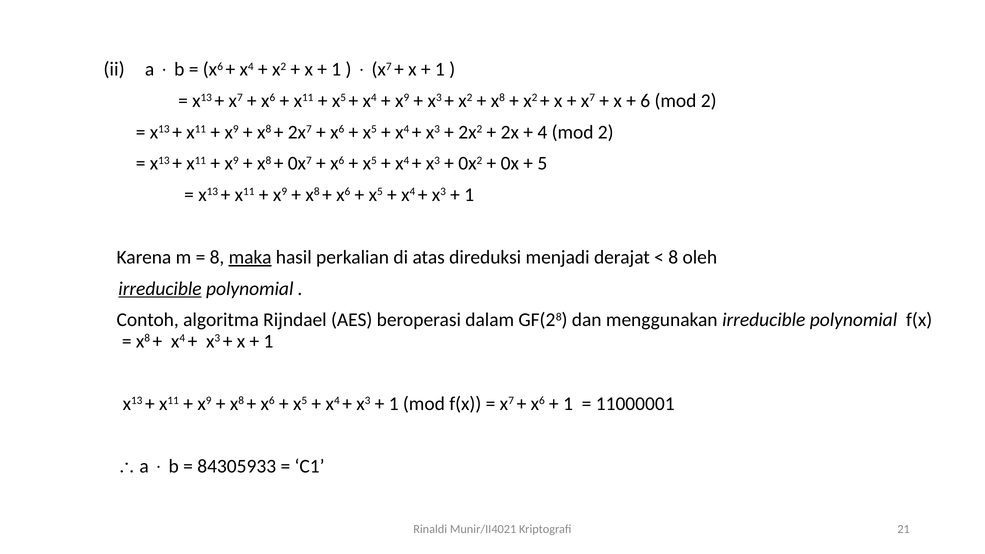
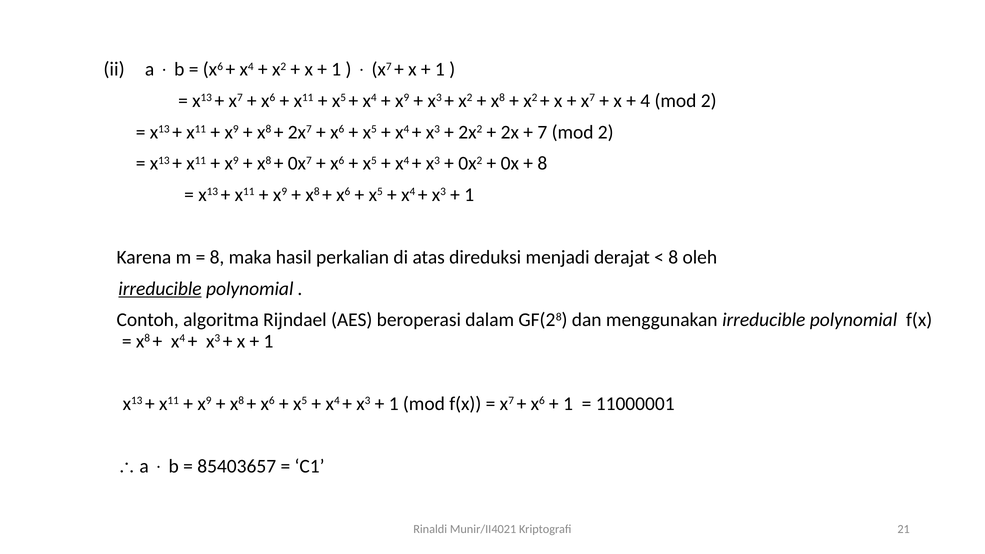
6: 6 -> 4
4: 4 -> 7
5 at (542, 163): 5 -> 8
maka underline: present -> none
84305933: 84305933 -> 85403657
